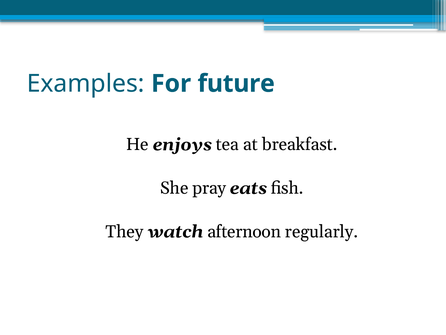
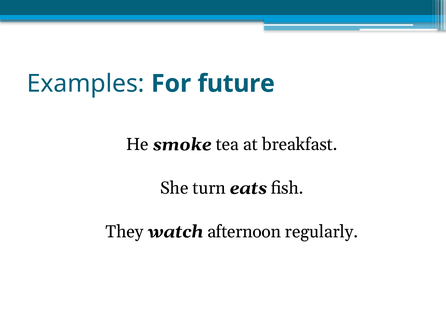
enjoys: enjoys -> smoke
pray: pray -> turn
